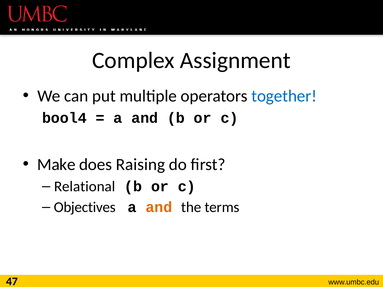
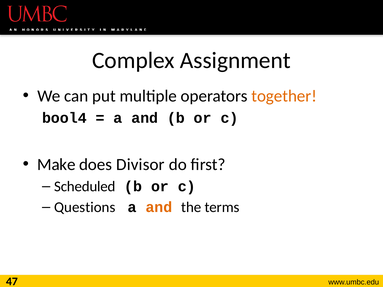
together colour: blue -> orange
Raising: Raising -> Divisor
Relational: Relational -> Scheduled
Objectives: Objectives -> Questions
